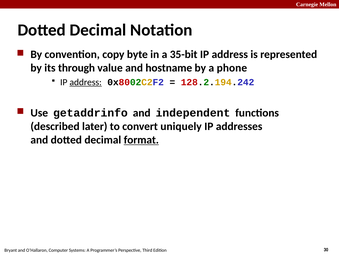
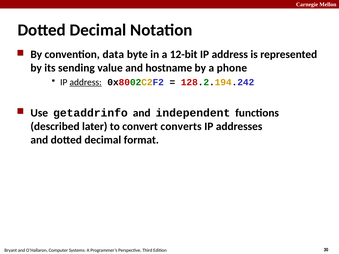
copy: copy -> data
35-bit: 35-bit -> 12-bit
through: through -> sending
uniquely: uniquely -> converts
format underline: present -> none
